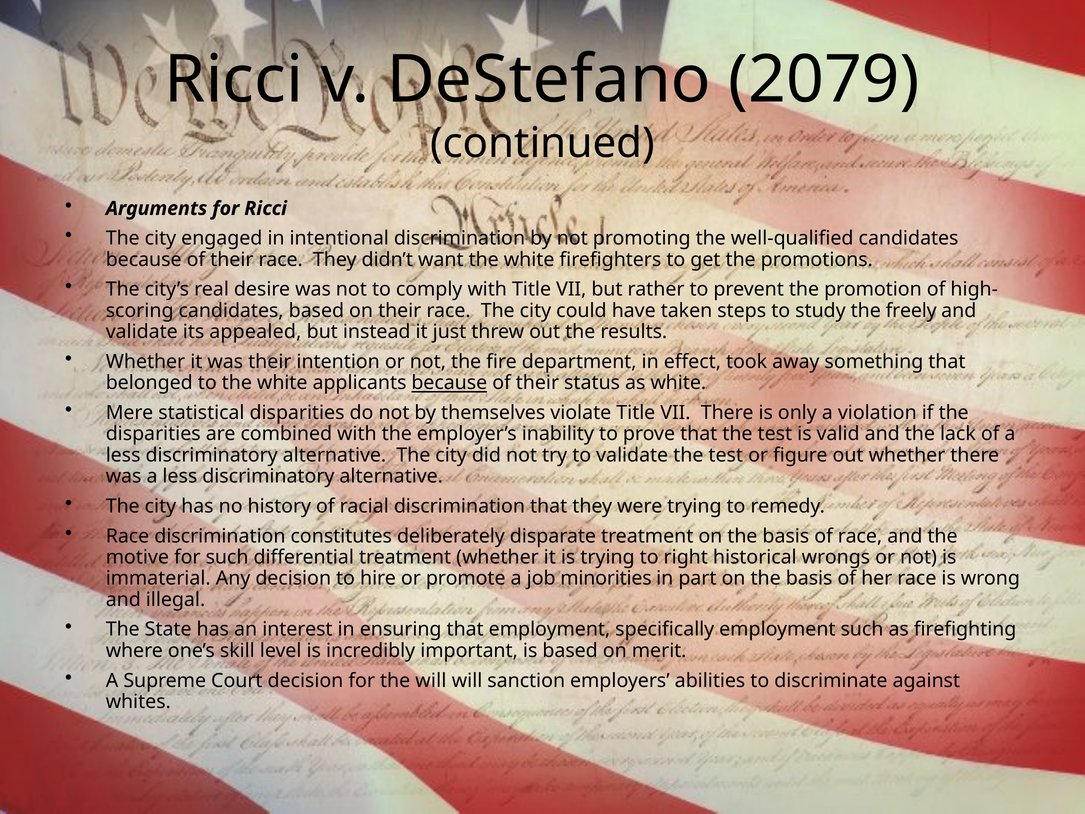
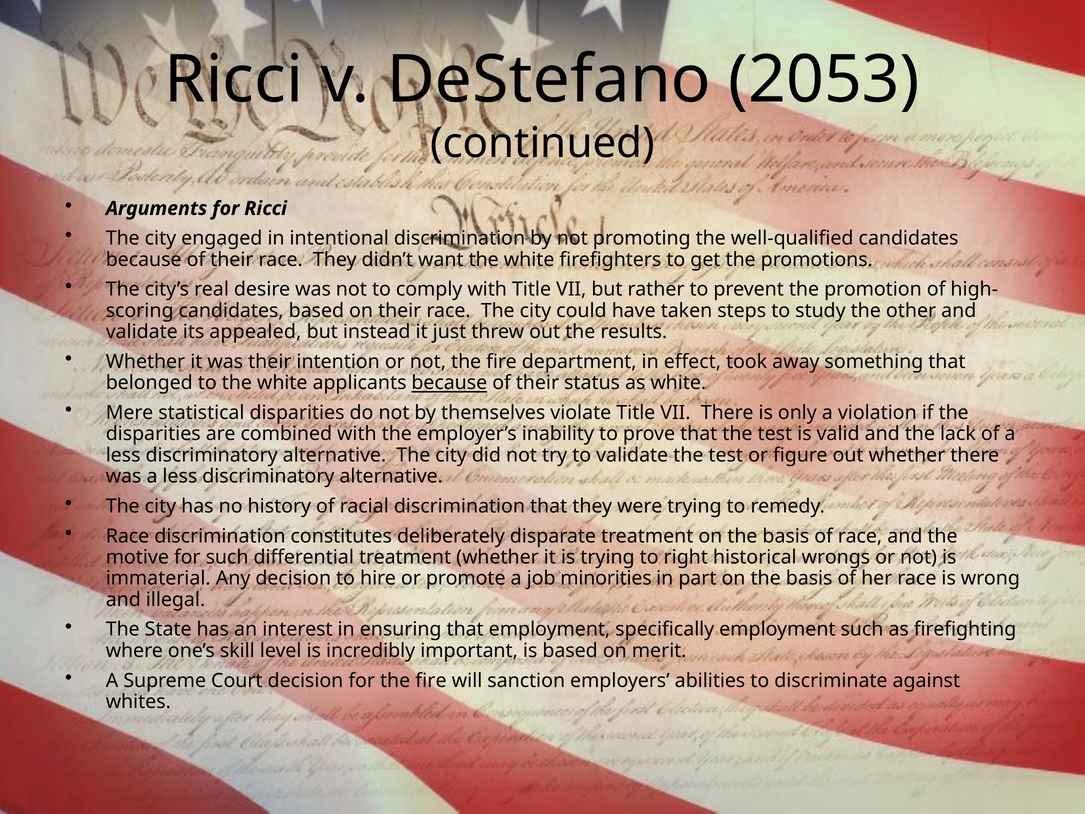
2079: 2079 -> 2053
freely: freely -> other
for the will: will -> fire
